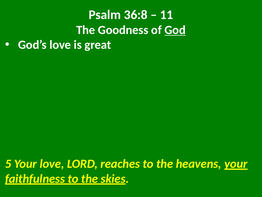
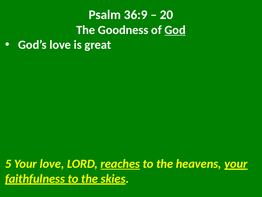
36:8: 36:8 -> 36:9
11: 11 -> 20
reaches underline: none -> present
